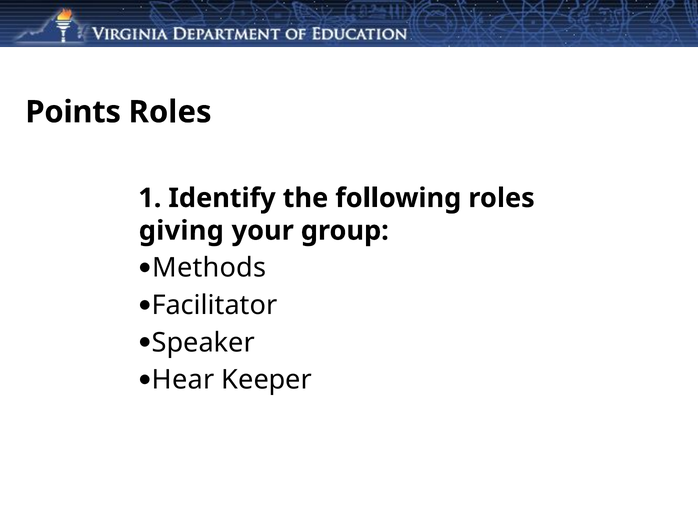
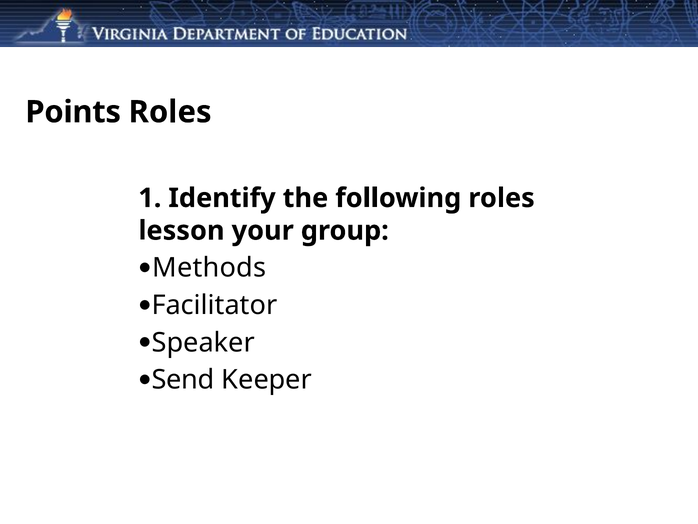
giving: giving -> lesson
Hear: Hear -> Send
